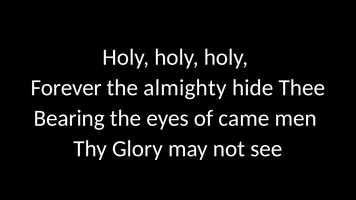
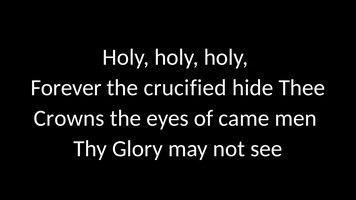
almighty: almighty -> crucified
Bearing: Bearing -> Crowns
